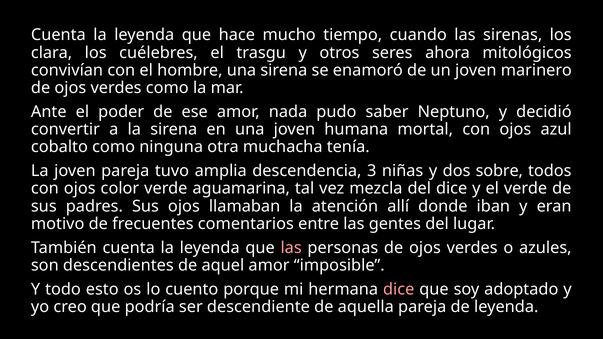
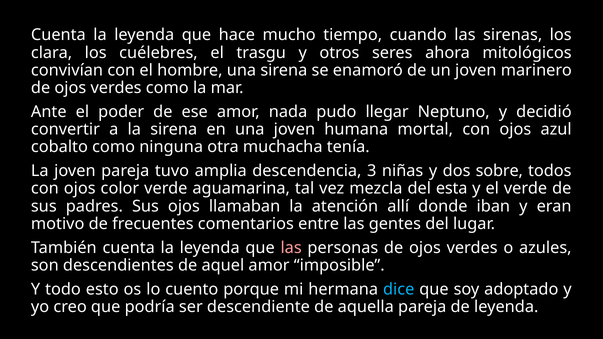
saber: saber -> llegar
del dice: dice -> esta
dice at (399, 289) colour: pink -> light blue
